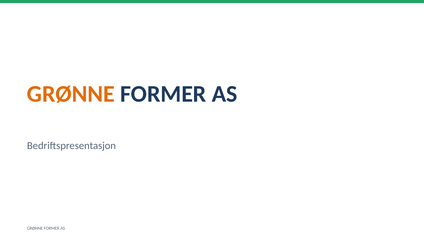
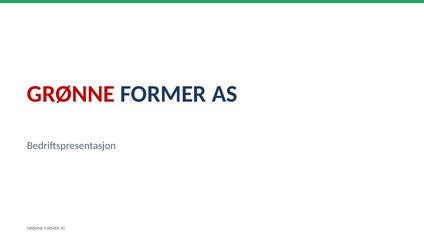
GRØNNE at (71, 94) colour: orange -> red
